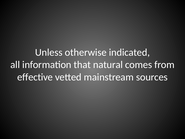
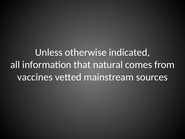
effective: effective -> vaccines
